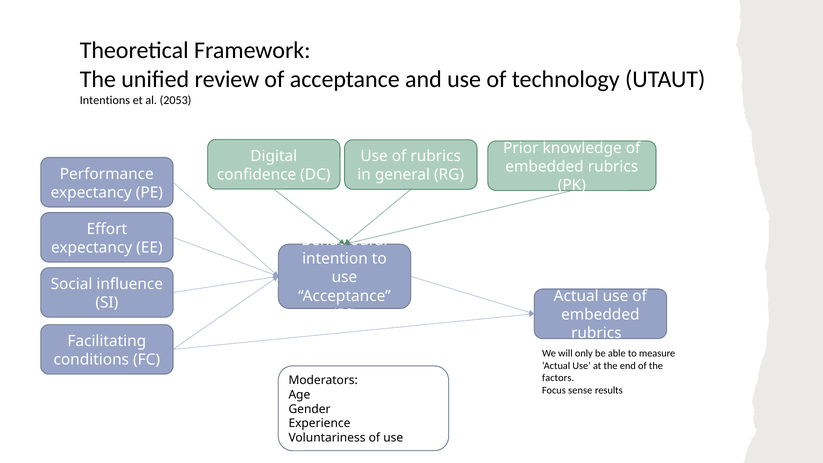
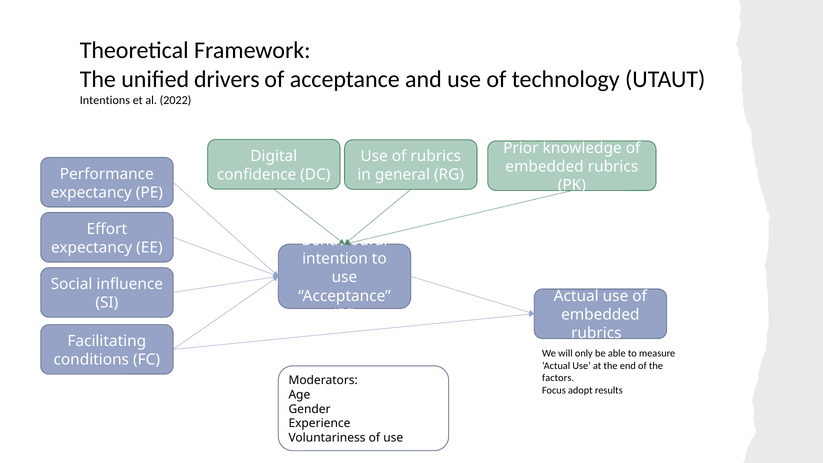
review: review -> drivers
2053: 2053 -> 2022
sense: sense -> adopt
